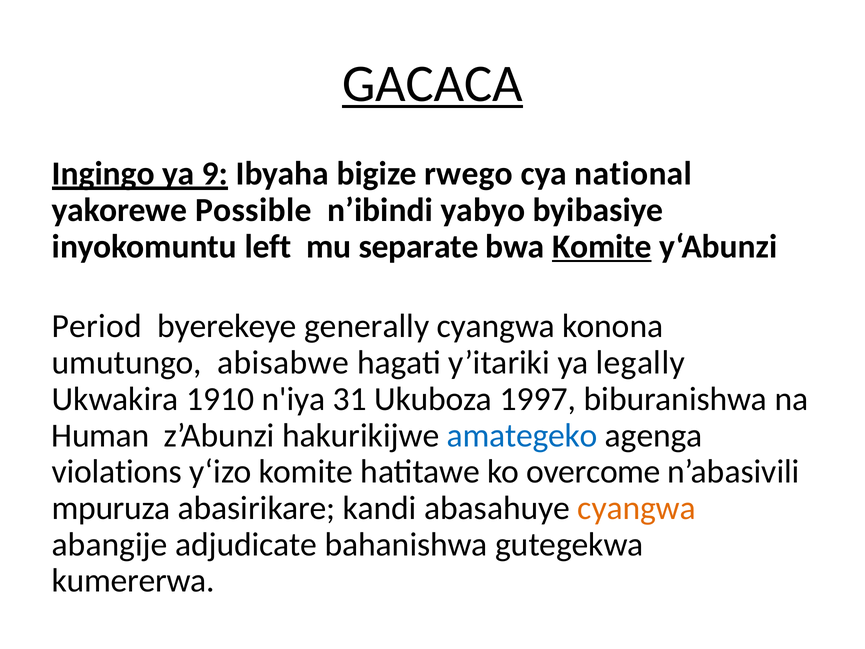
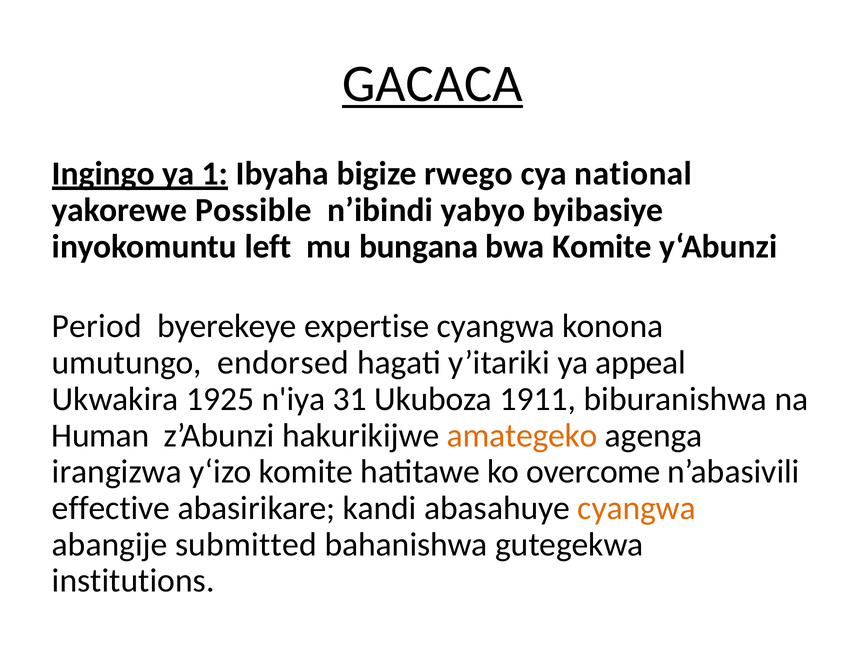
9: 9 -> 1
separate: separate -> bungana
Komite at (602, 246) underline: present -> none
generally: generally -> expertise
abisabwe: abisabwe -> endorsed
legally: legally -> appeal
1910: 1910 -> 1925
1997: 1997 -> 1911
amategeko colour: blue -> orange
violations: violations -> irangizwa
mpuruza: mpuruza -> effective
adjudicate: adjudicate -> submitted
kumererwa: kumererwa -> institutions
